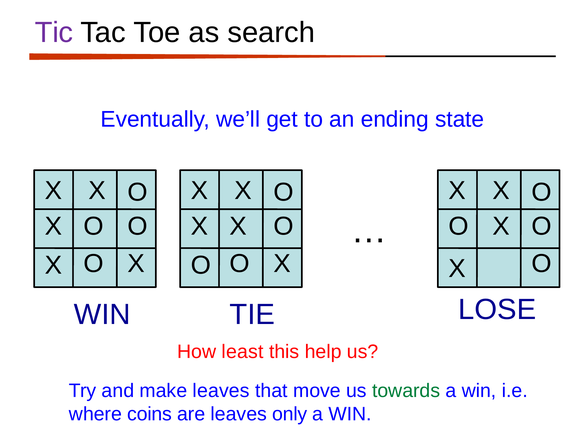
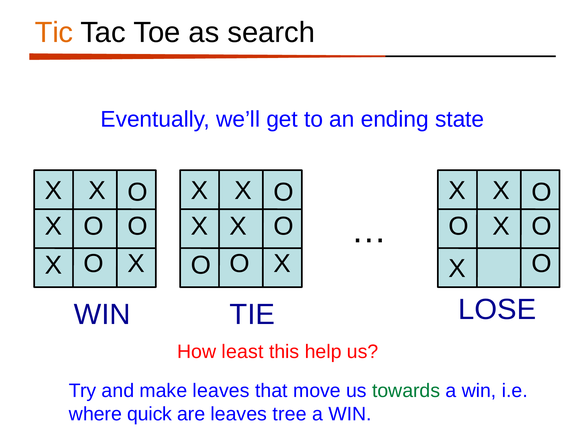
Tic colour: purple -> orange
coins: coins -> quick
only: only -> tree
